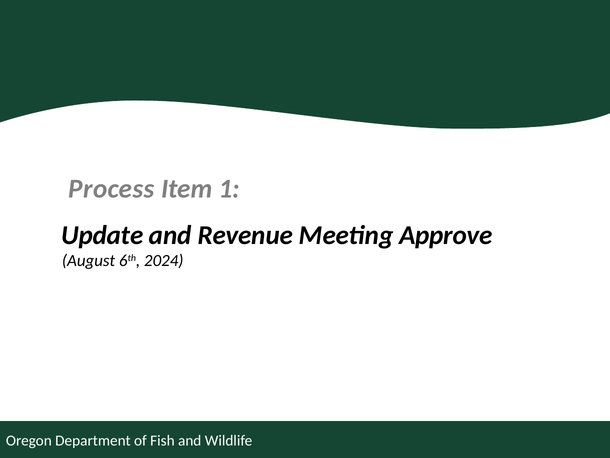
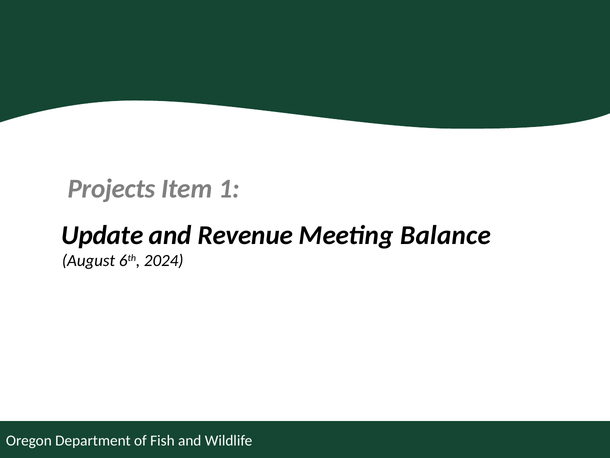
Process: Process -> Projects
Approve: Approve -> Balance
